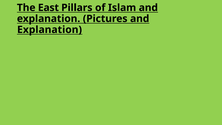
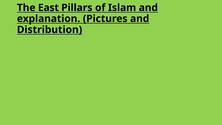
Explanation at (50, 30): Explanation -> Distribution
